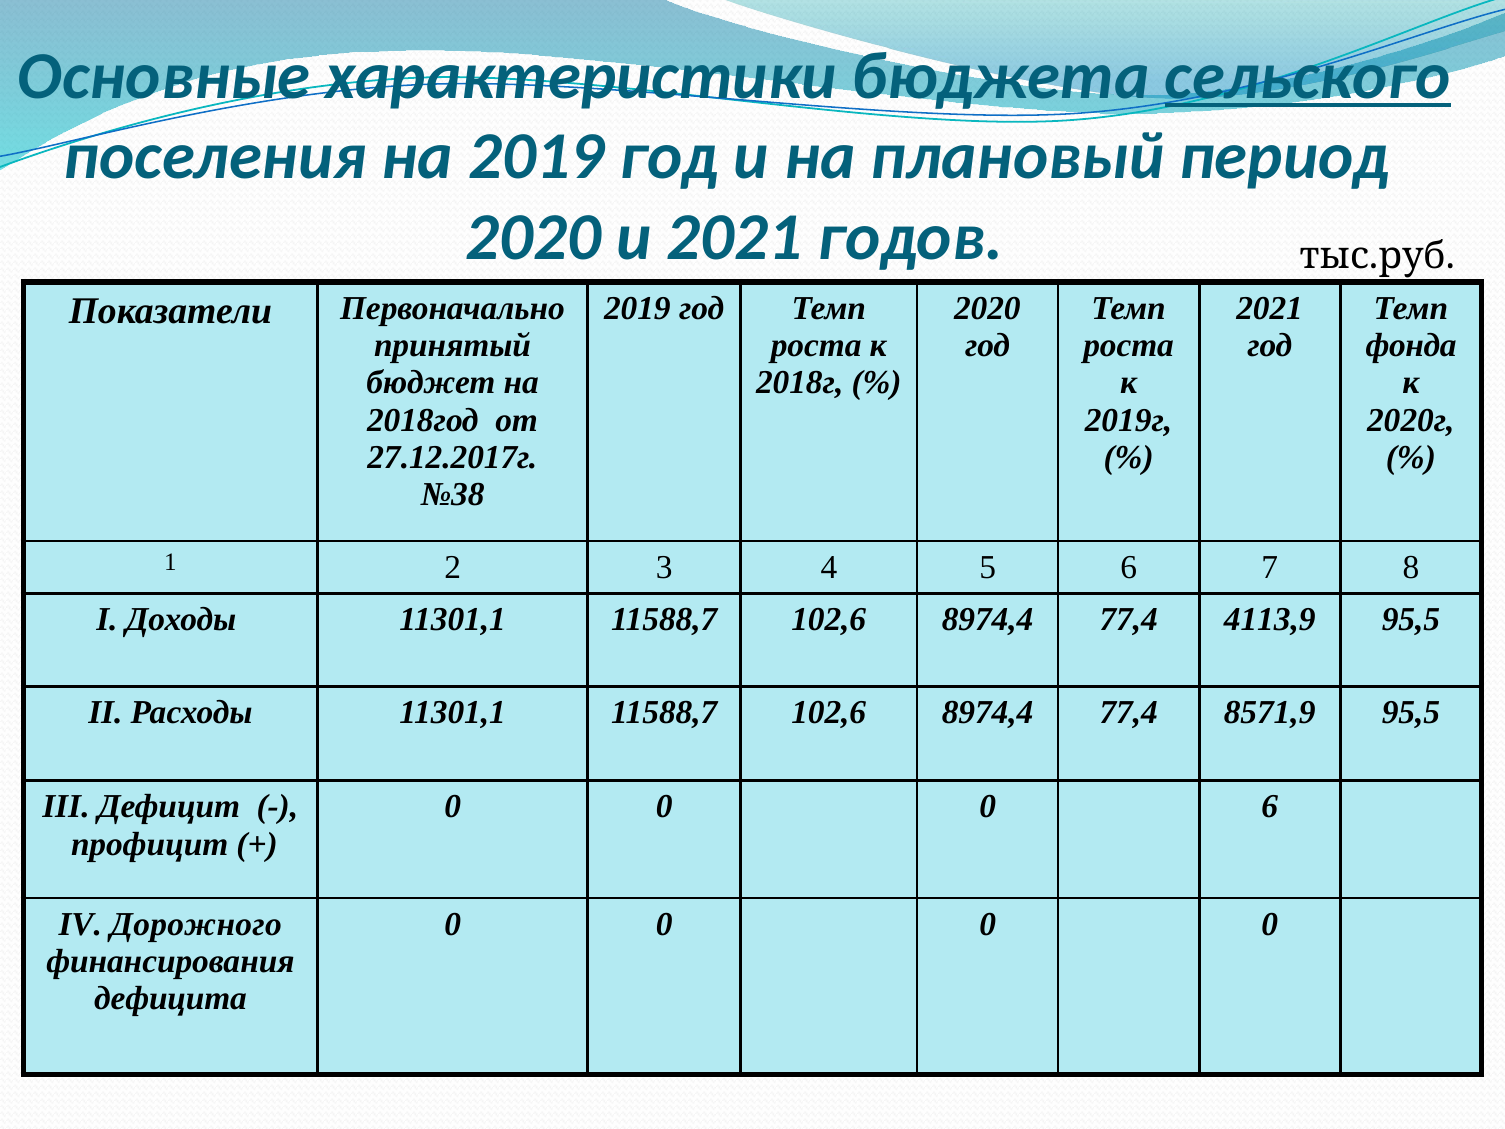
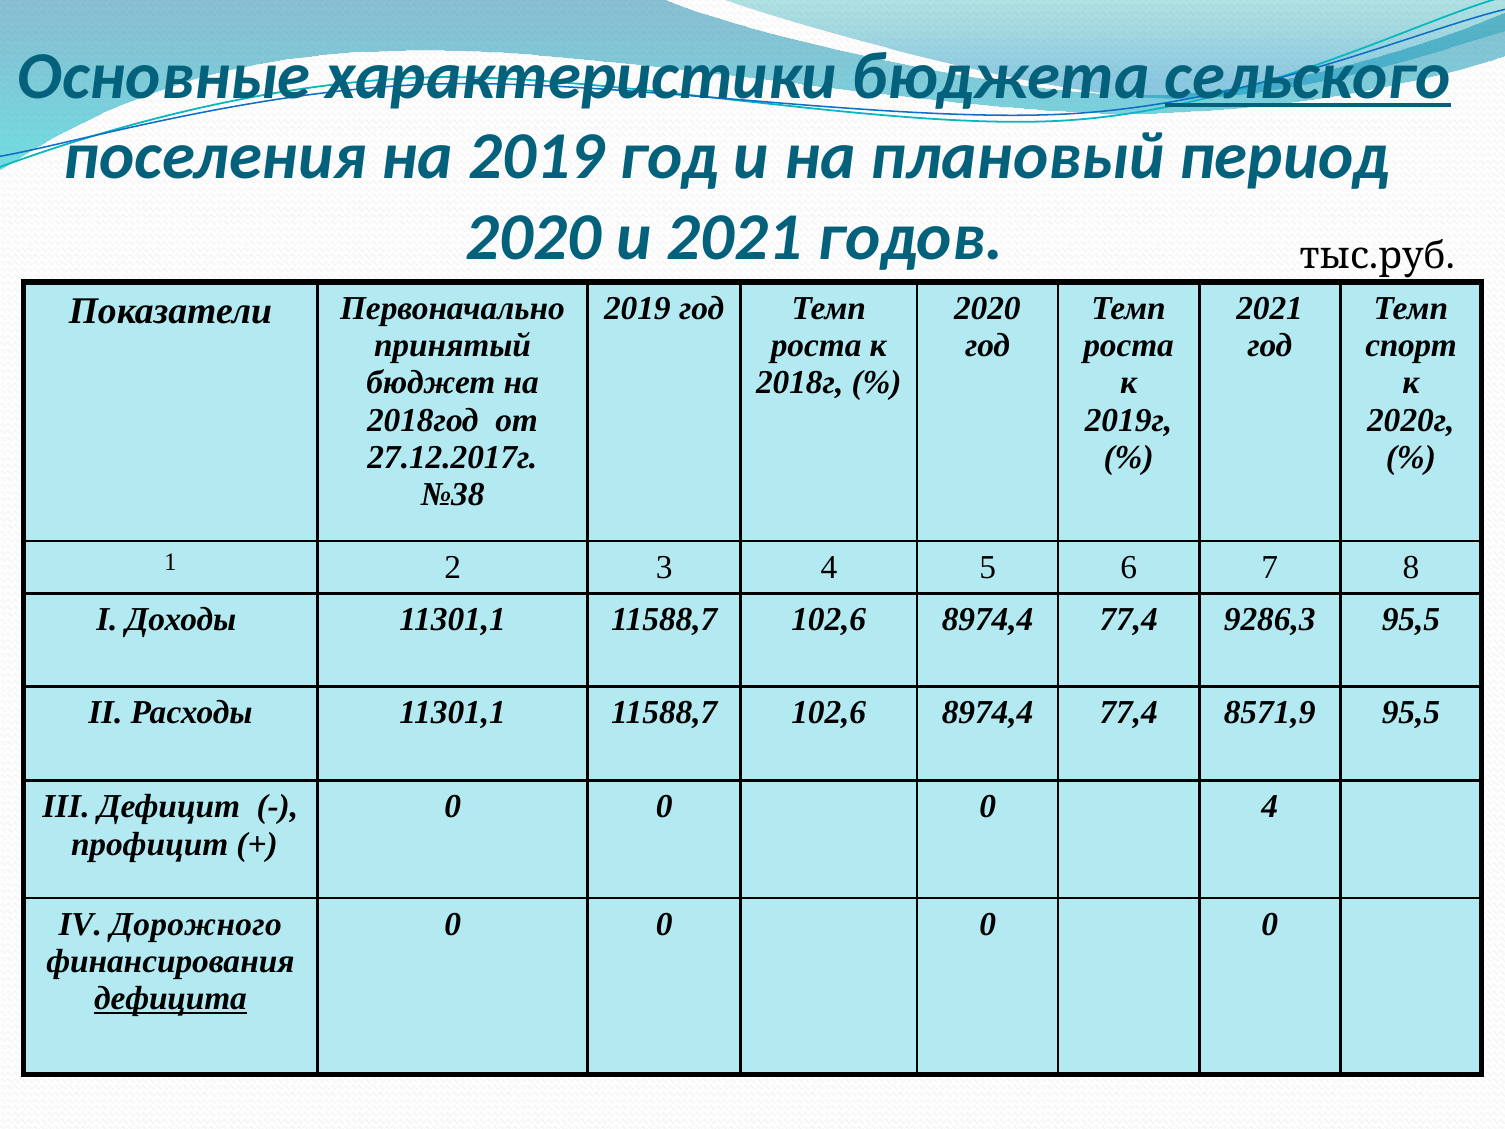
фонда: фонда -> спорт
4113,9: 4113,9 -> 9286,3
0 6: 6 -> 4
дефицита underline: none -> present
